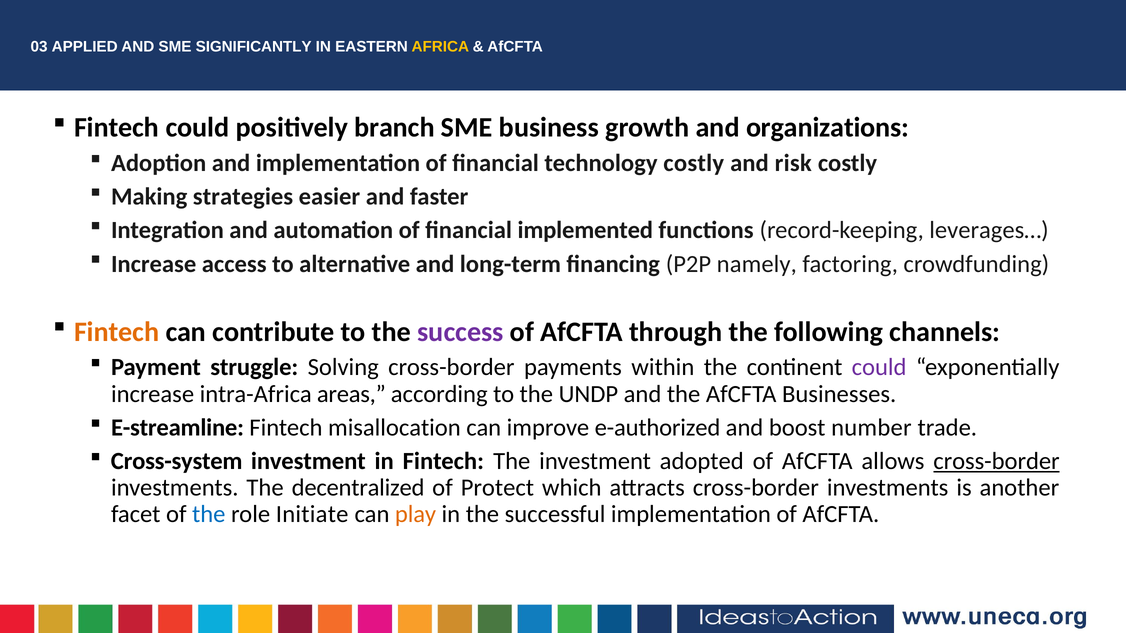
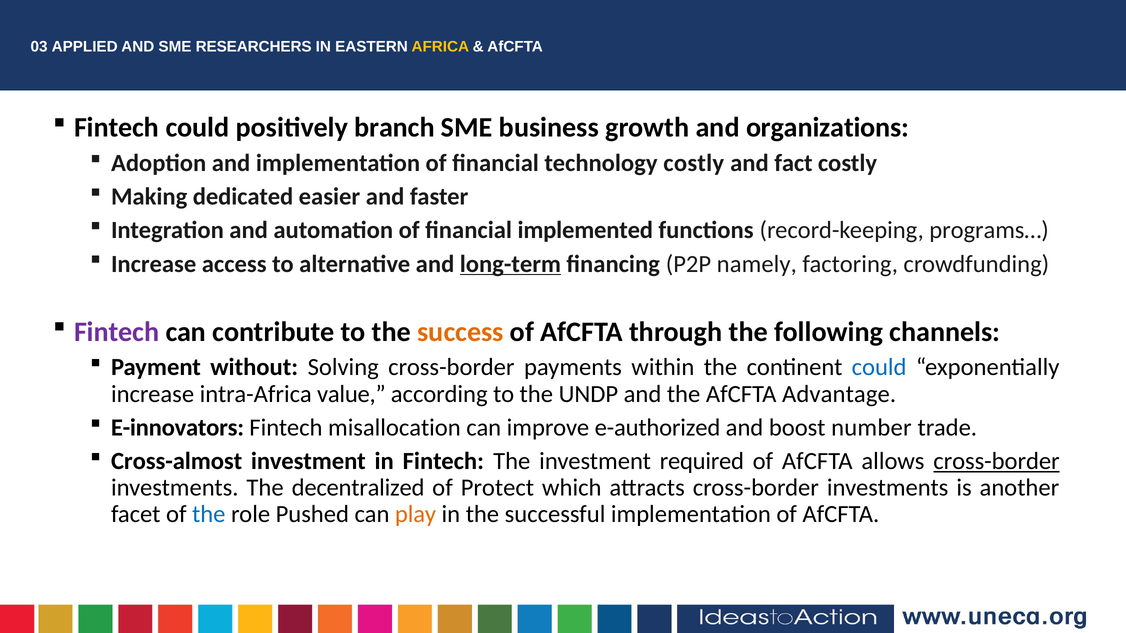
SIGNIFICANTLY: SIGNIFICANTLY -> RESEARCHERS
risk: risk -> fact
strategies: strategies -> dedicated
leverages…: leverages… -> programs…
long-term underline: none -> present
Fintech at (117, 332) colour: orange -> purple
success colour: purple -> orange
struggle: struggle -> without
could at (879, 368) colour: purple -> blue
areas: areas -> value
Businesses: Businesses -> Advantage
E-streamline: E-streamline -> E-innovators
Cross-system: Cross-system -> Cross-almost
adopted: adopted -> required
Initiate: Initiate -> Pushed
